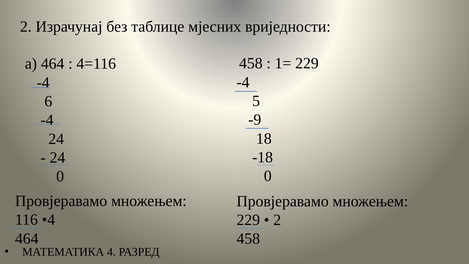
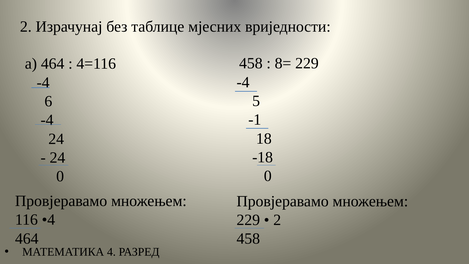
1=: 1= -> 8=
-9: -9 -> -1
